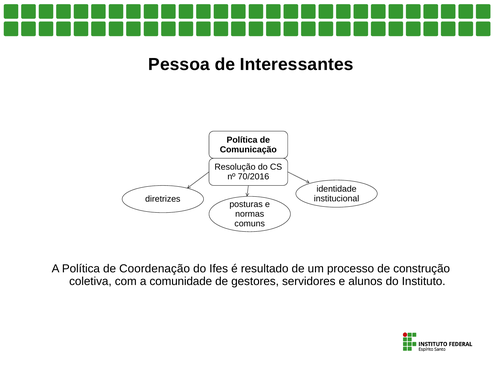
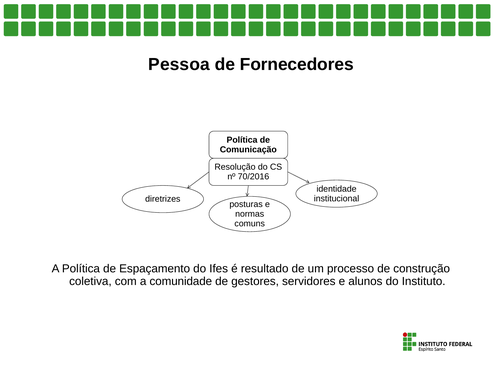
Interessantes: Interessantes -> Fornecedores
Coordenação: Coordenação -> Espaçamento
